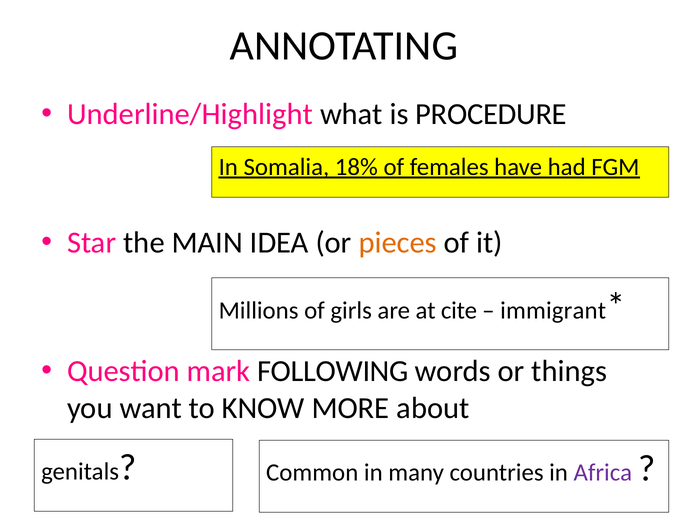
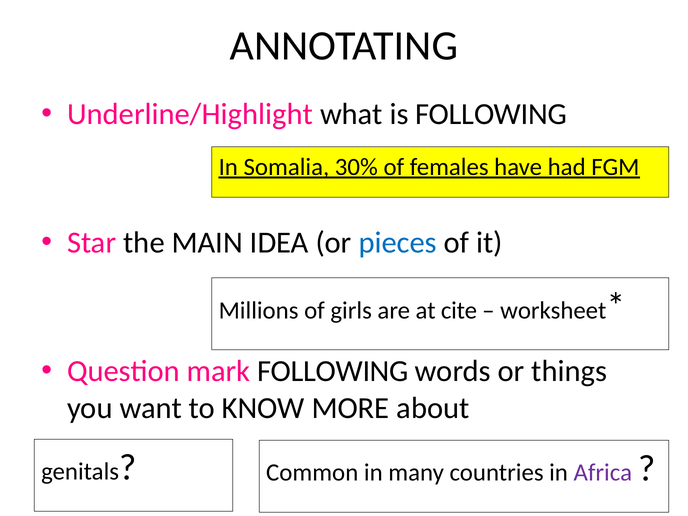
is PROCEDURE: PROCEDURE -> FOLLOWING
18%: 18% -> 30%
pieces colour: orange -> blue
immigrant: immigrant -> worksheet
